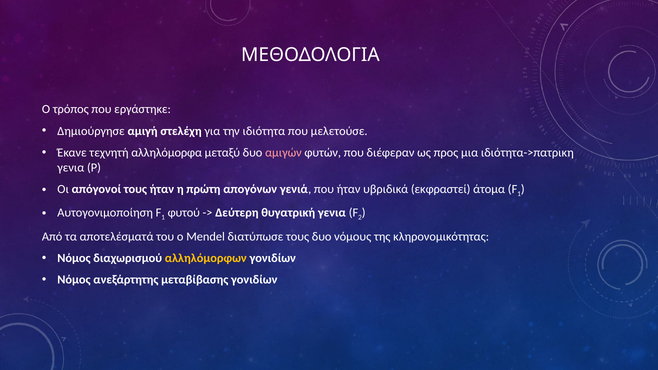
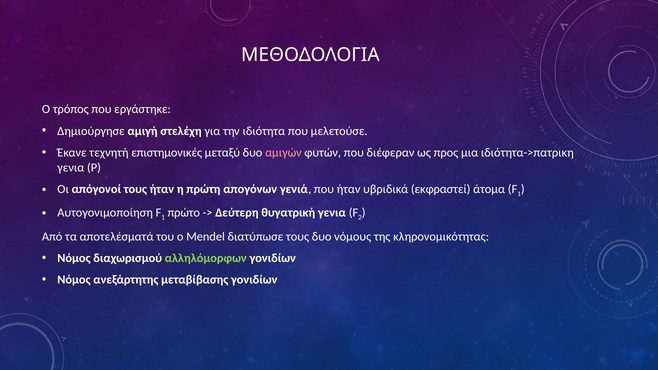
αλληλόμορφα: αλληλόμορφα -> επιστημονικές
φυτού: φυτού -> πρώτο
αλληλόμορφων colour: yellow -> light green
